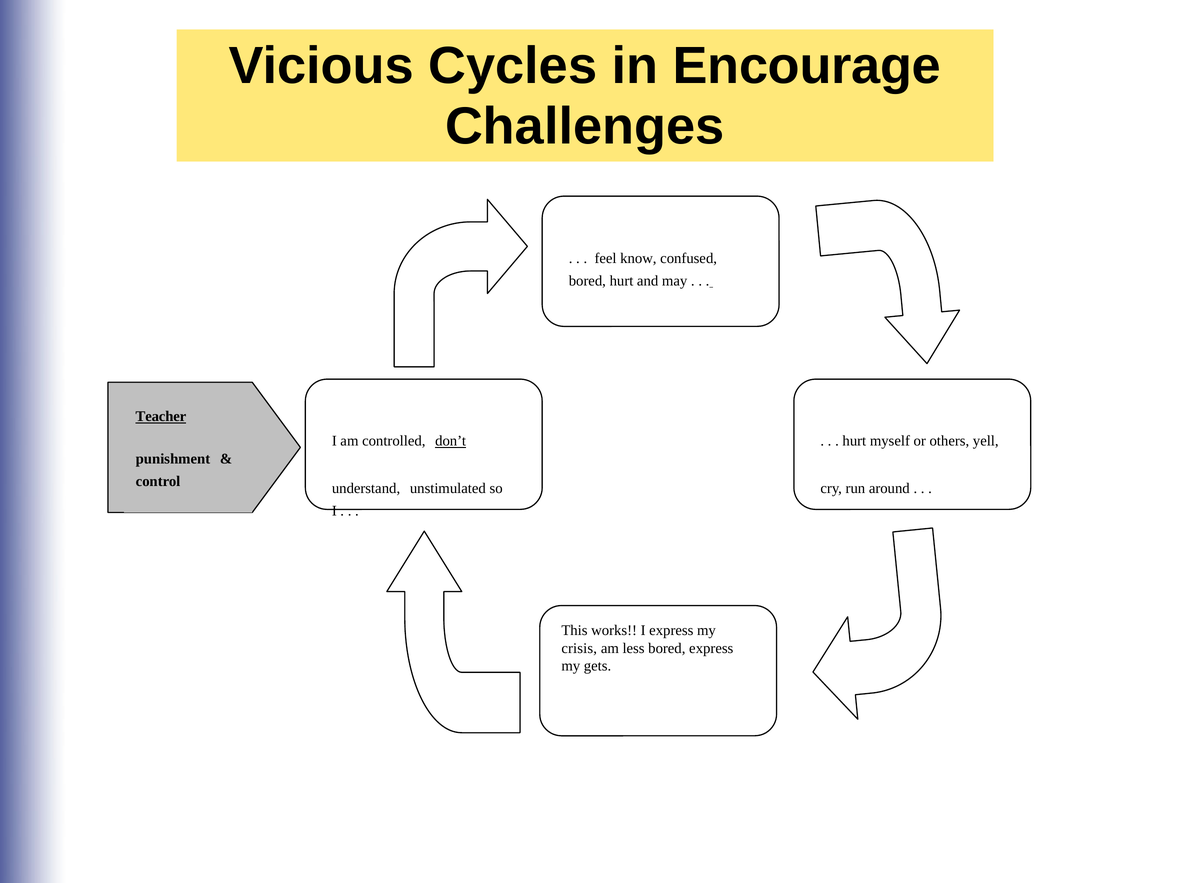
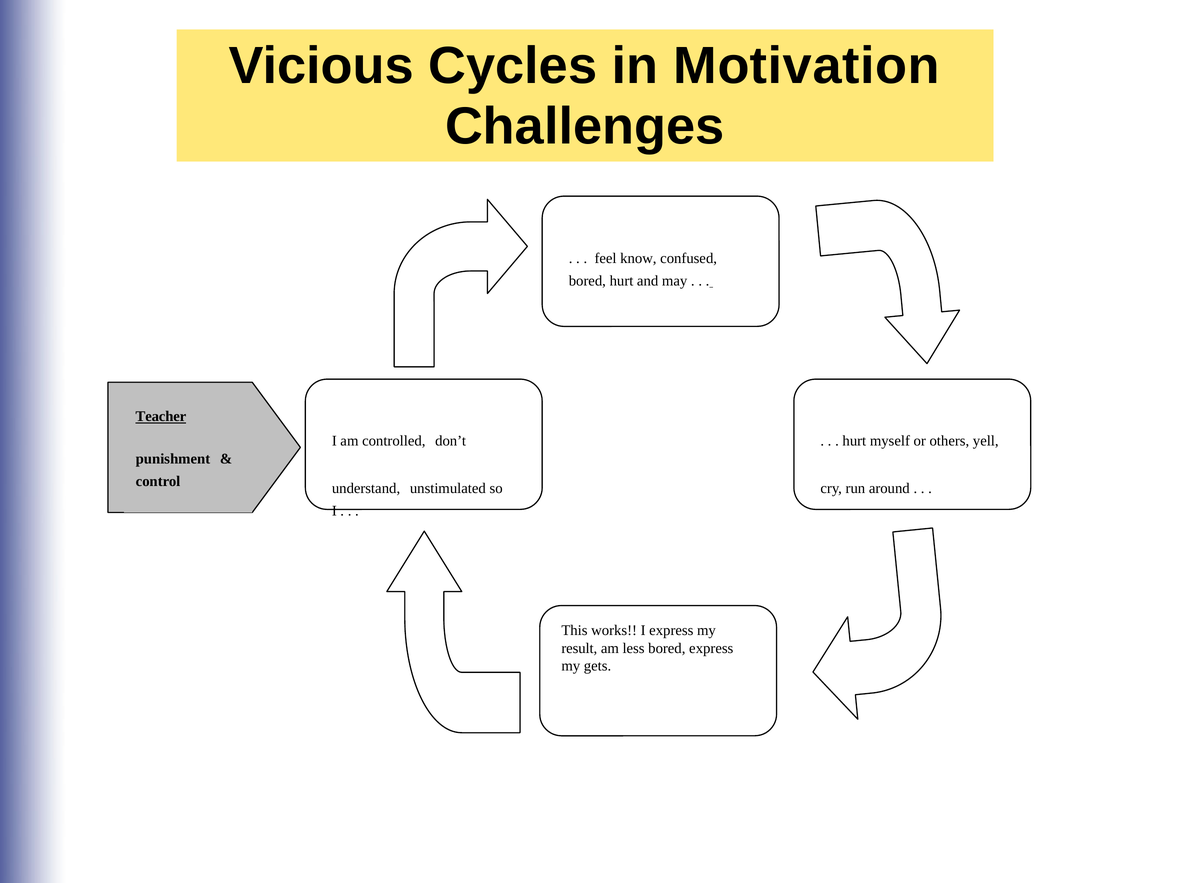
Encourage: Encourage -> Motivation
don’t underline: present -> none
crisis: crisis -> result
